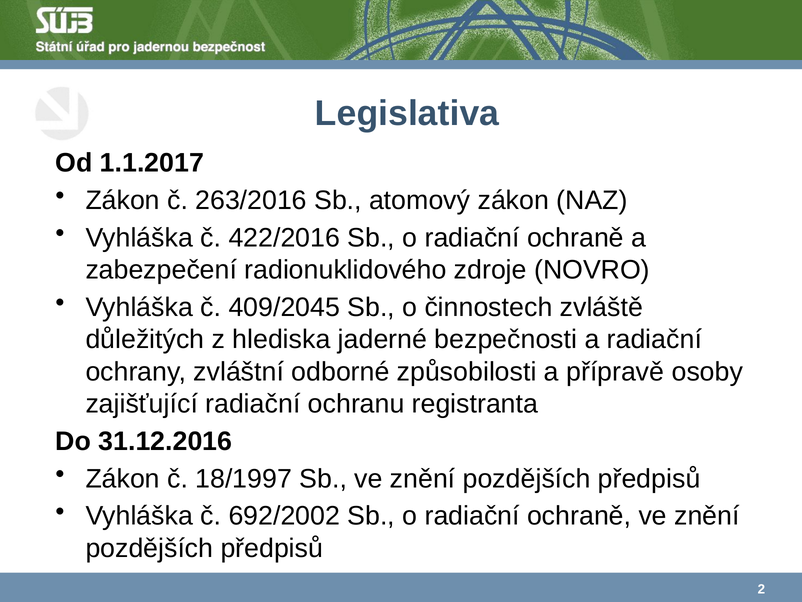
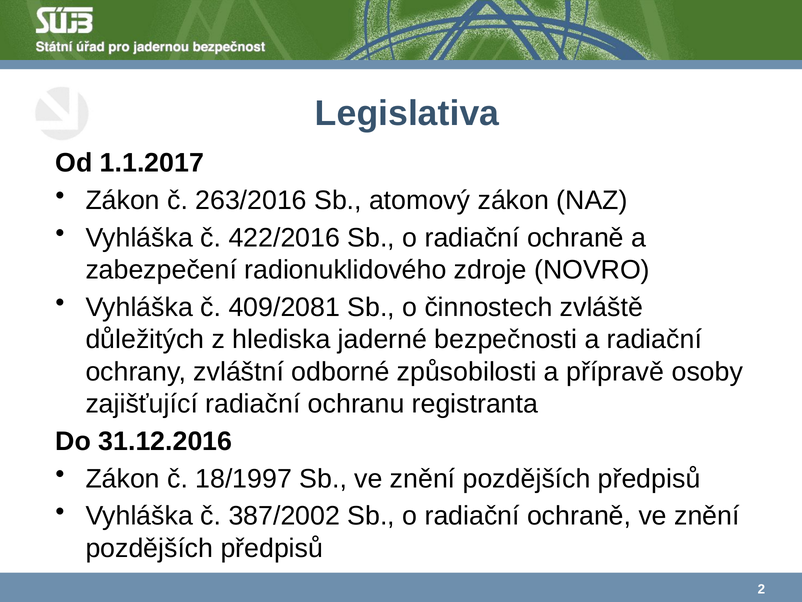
409/2045: 409/2045 -> 409/2081
692/2002: 692/2002 -> 387/2002
